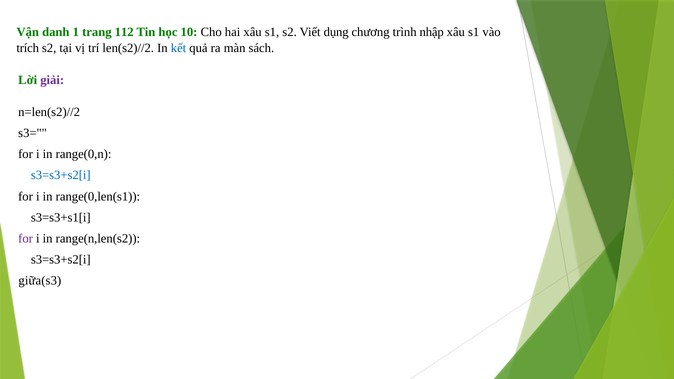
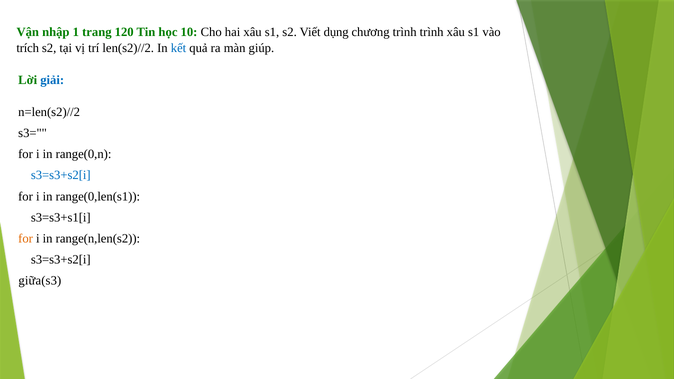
danh: danh -> nhập
112: 112 -> 120
trình nhập: nhập -> trình
sách: sách -> giúp
giải colour: purple -> blue
for at (26, 239) colour: purple -> orange
